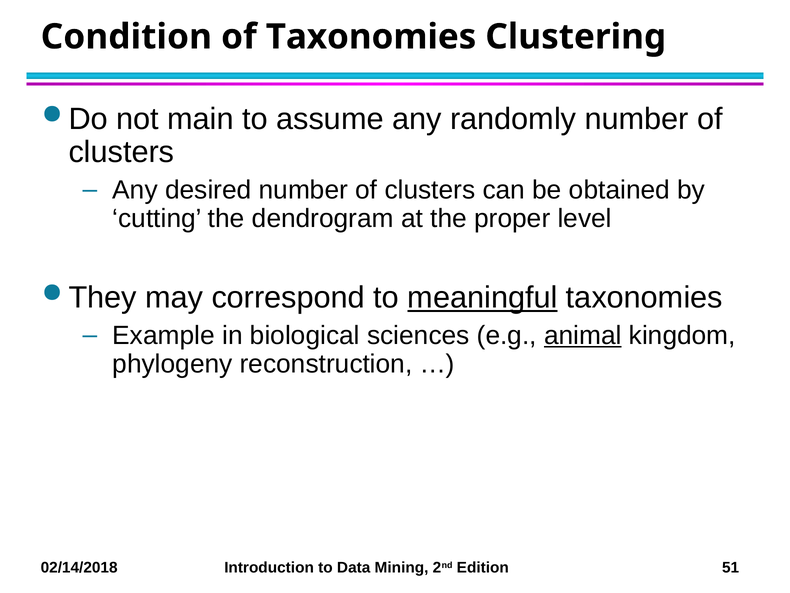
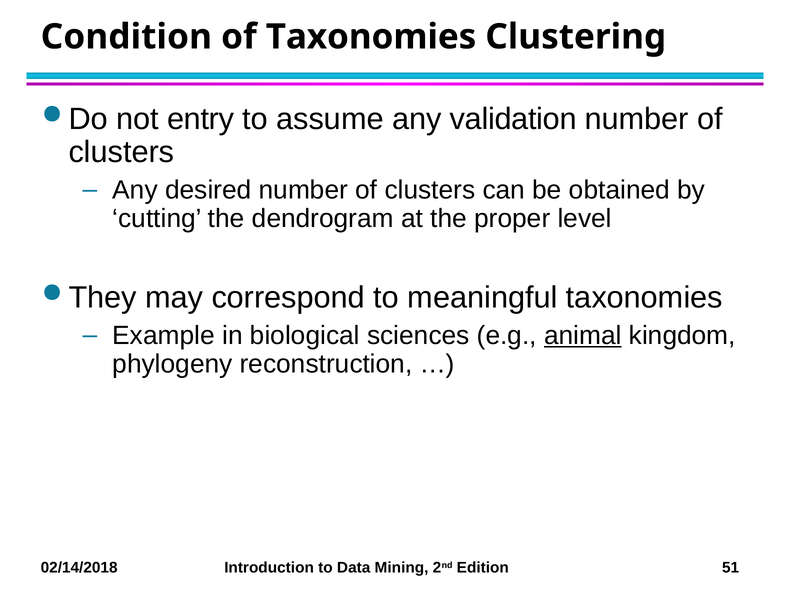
main: main -> entry
randomly: randomly -> validation
meaningful underline: present -> none
